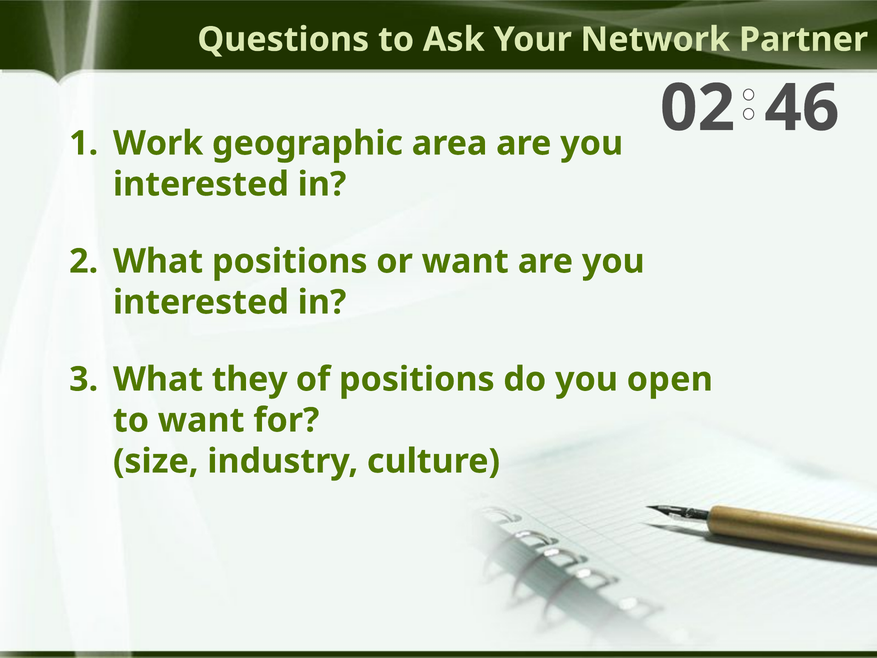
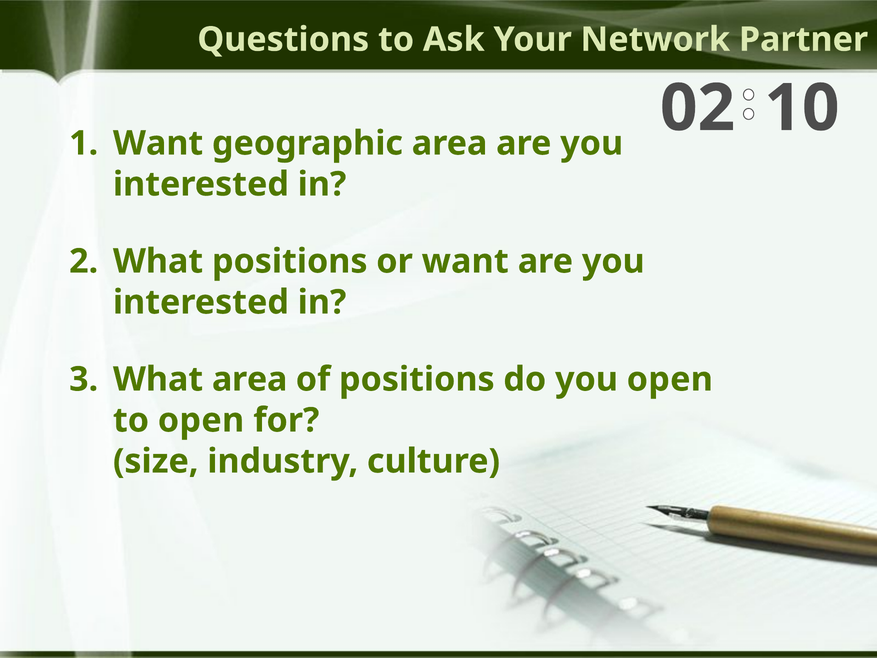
46: 46 -> 10
Work at (158, 143): Work -> Want
What they: they -> area
to want: want -> open
